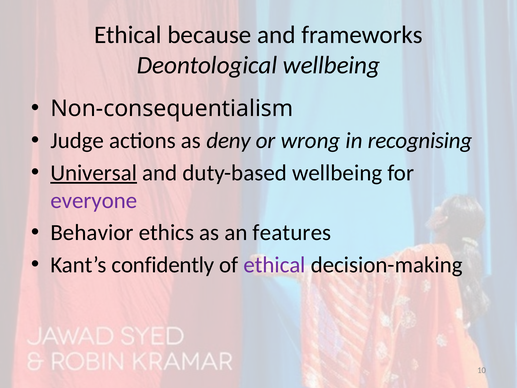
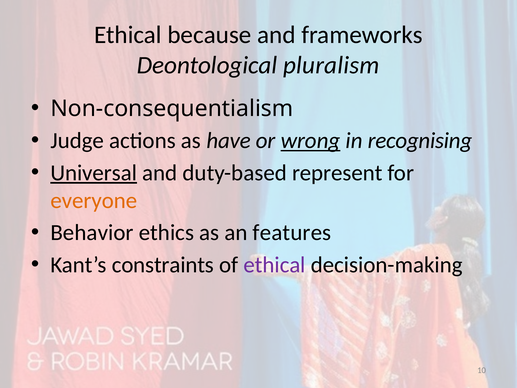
Deontological wellbeing: wellbeing -> pluralism
deny: deny -> have
wrong underline: none -> present
duty-based wellbeing: wellbeing -> represent
everyone colour: purple -> orange
confidently: confidently -> constraints
